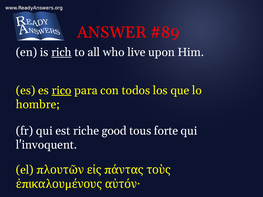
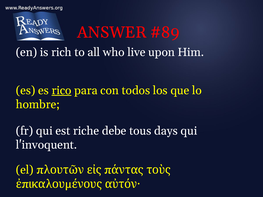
rich underline: present -> none
good: good -> debe
forte: forte -> days
